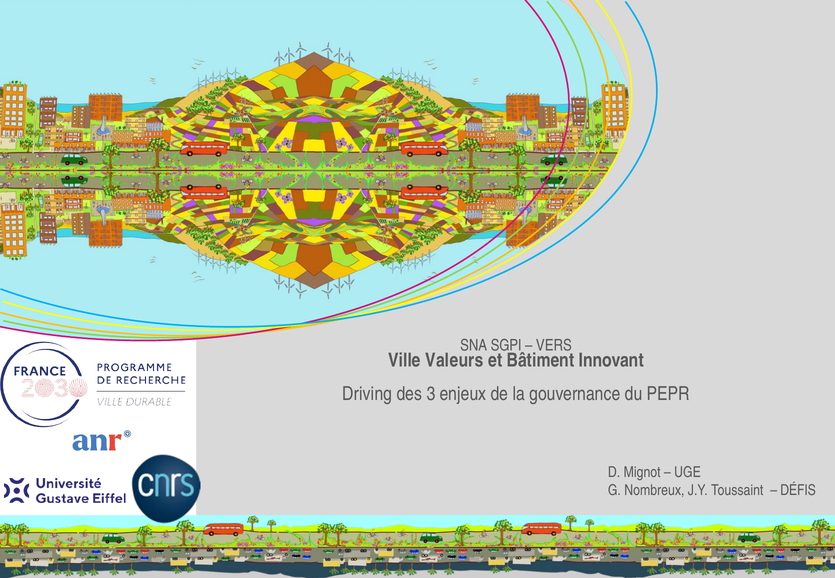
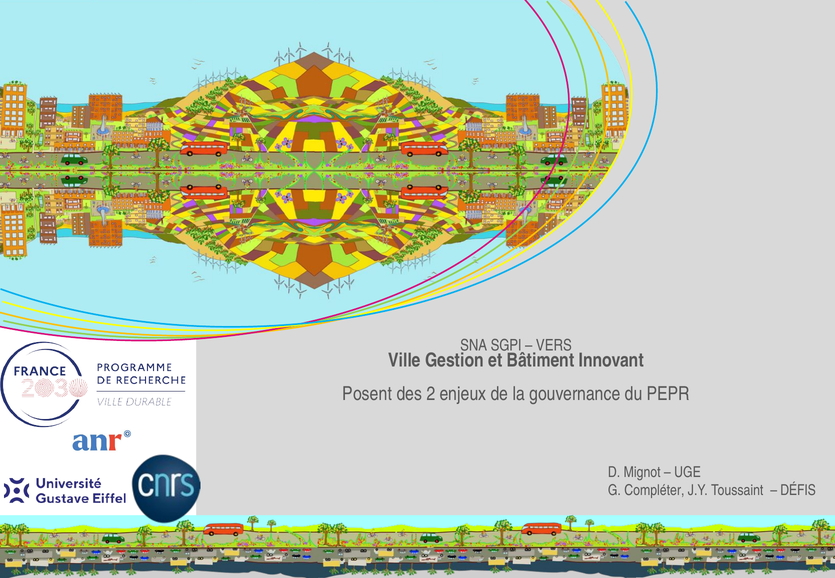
Valeurs: Valeurs -> Gestion
Driving: Driving -> Posent
3: 3 -> 2
Nombreux: Nombreux -> Compléter
